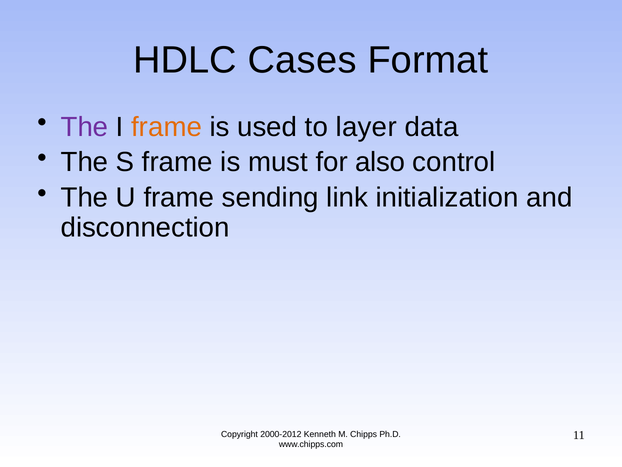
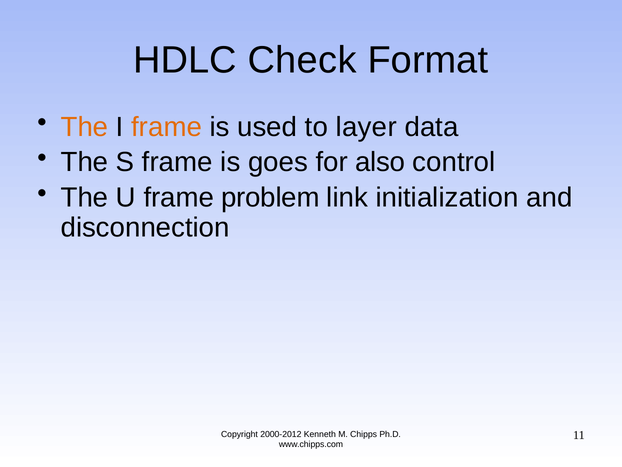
Cases: Cases -> Check
The at (84, 127) colour: purple -> orange
must: must -> goes
sending: sending -> problem
